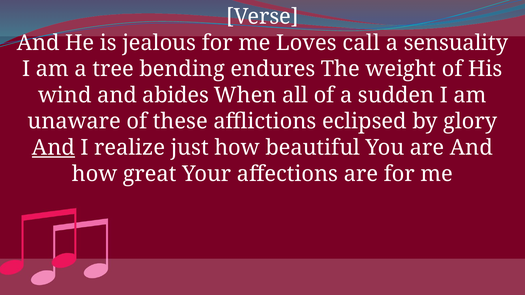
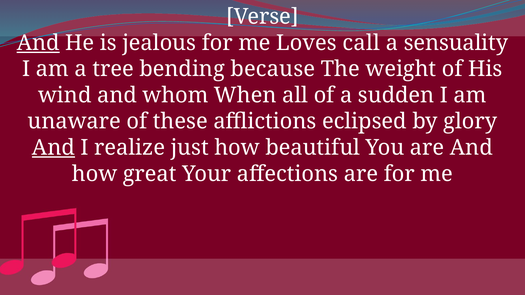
And at (38, 43) underline: none -> present
endures: endures -> because
abides: abides -> whom
